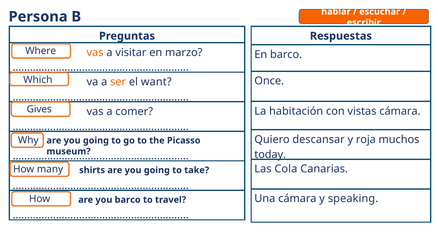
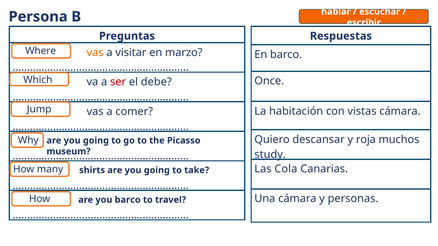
ser colour: orange -> red
want: want -> debe
Gives: Gives -> Jump
today: today -> study
speaking: speaking -> personas
